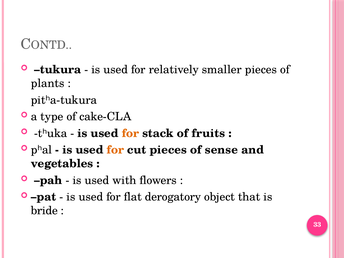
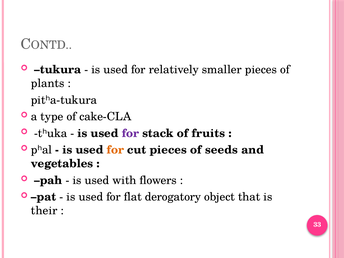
for at (130, 133) colour: orange -> purple
sense: sense -> seeds
bride: bride -> their
